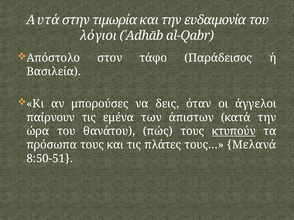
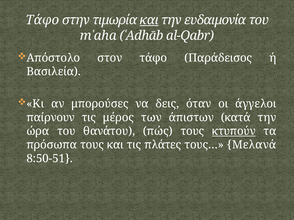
Αυτά at (42, 20): Αυτά -> Τάφο
και at (149, 20) underline: none -> present
λόγιοι: λόγιοι -> mʿaha
εμένα: εμένα -> μέρος
